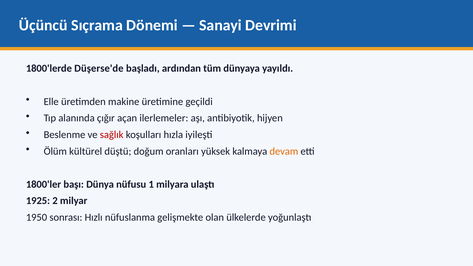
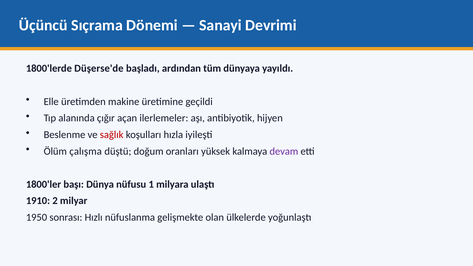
kültürel: kültürel -> çalışma
devam colour: orange -> purple
1925: 1925 -> 1910
